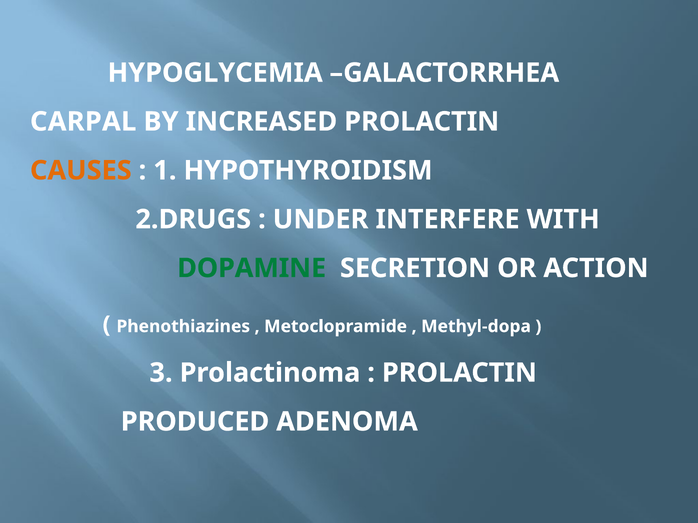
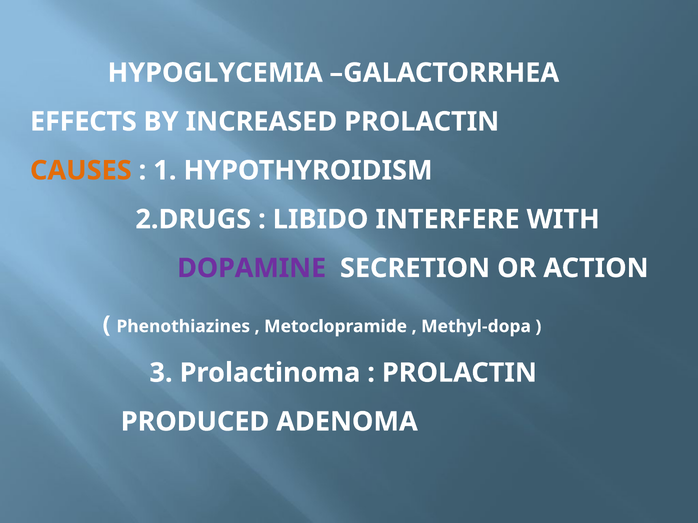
CARPAL: CARPAL -> EFFECTS
UNDER: UNDER -> LIBIDO
DOPAMINE colour: green -> purple
